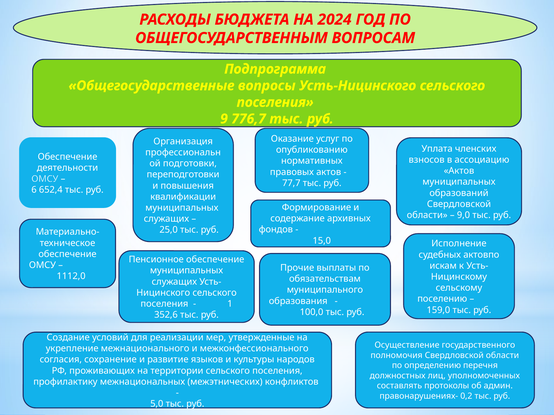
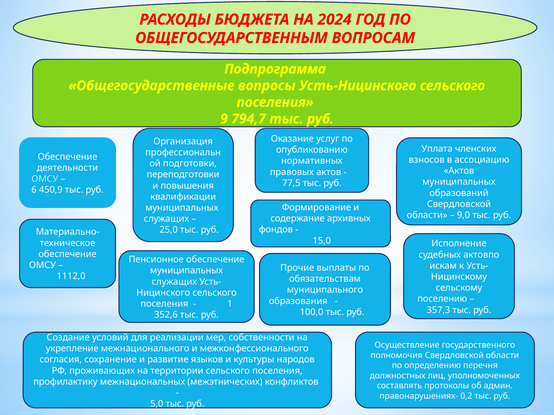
776,7: 776,7 -> 794,7
77,7: 77,7 -> 77,5
652,4: 652,4 -> 450,9
159,0: 159,0 -> 357,3
утвержденные: утвержденные -> собственности
